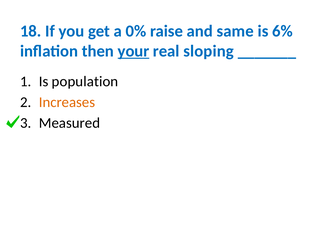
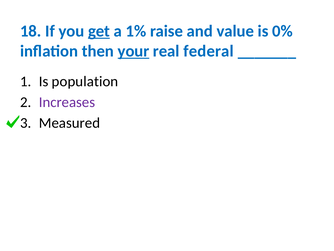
get underline: none -> present
0%: 0% -> 1%
same: same -> value
6%: 6% -> 0%
sloping: sloping -> federal
Increases colour: orange -> purple
